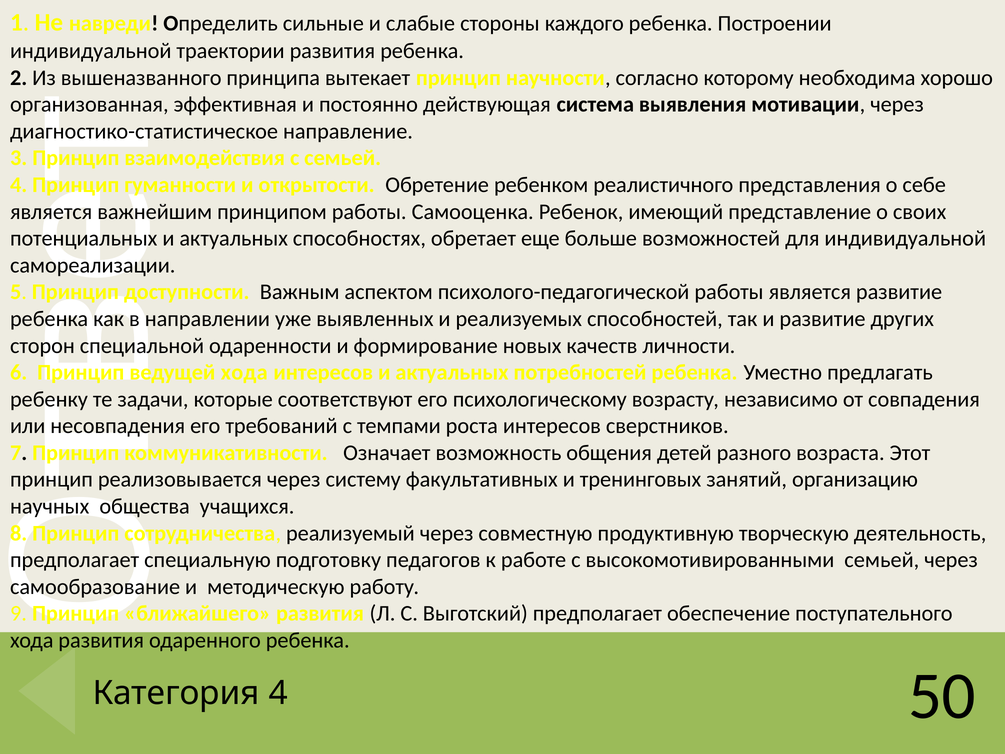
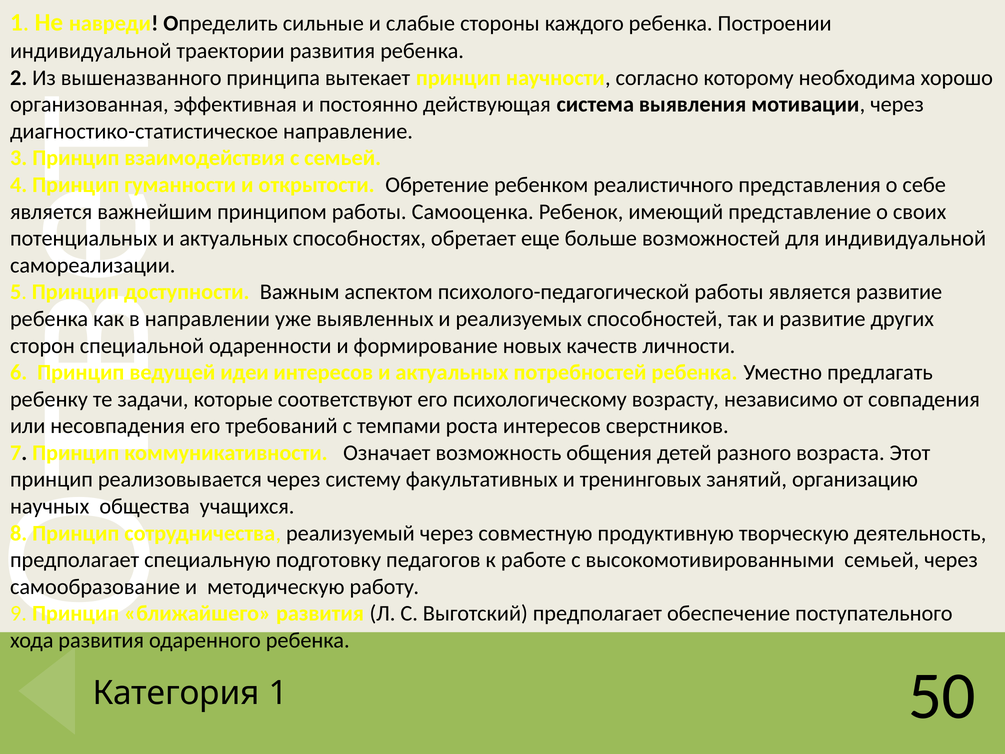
хода at (244, 372): хода -> идеи
Категория 4: 4 -> 1
